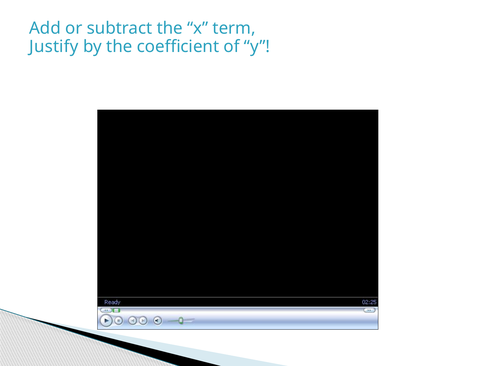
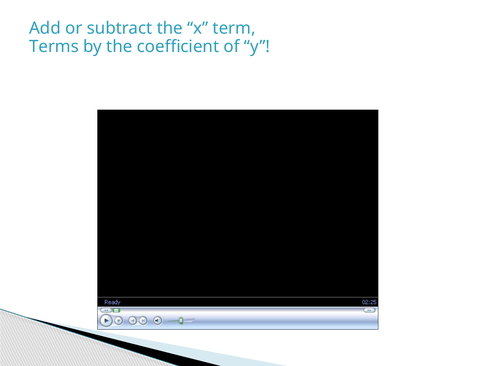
Justify: Justify -> Terms
